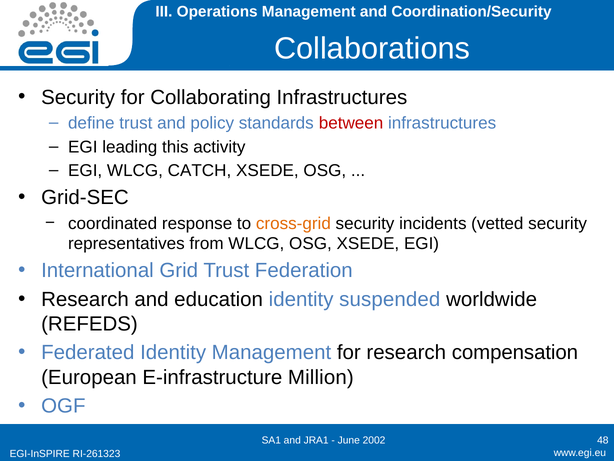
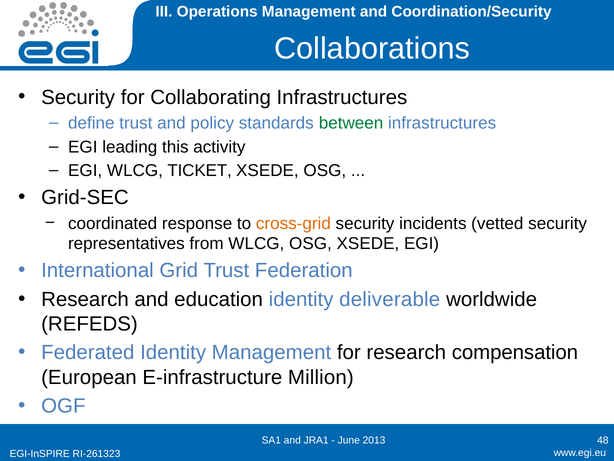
between colour: red -> green
CATCH: CATCH -> TICKET
suspended: suspended -> deliverable
2002: 2002 -> 2013
